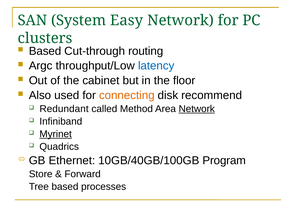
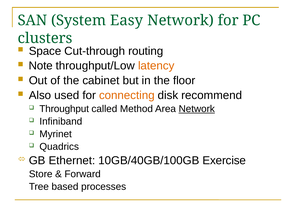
Based at (45, 51): Based -> Space
Argc: Argc -> Note
latency colour: blue -> orange
Redundant: Redundant -> Throughput
Myrinet underline: present -> none
Program: Program -> Exercise
